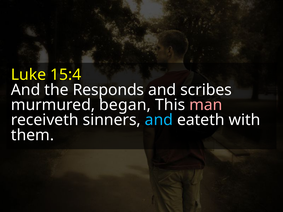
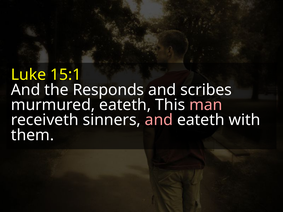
15:4: 15:4 -> 15:1
murmured began: began -> eateth
and at (159, 120) colour: light blue -> pink
